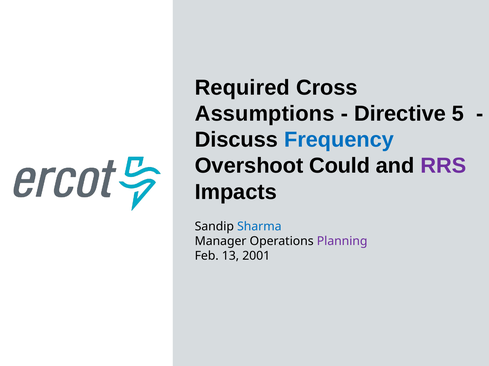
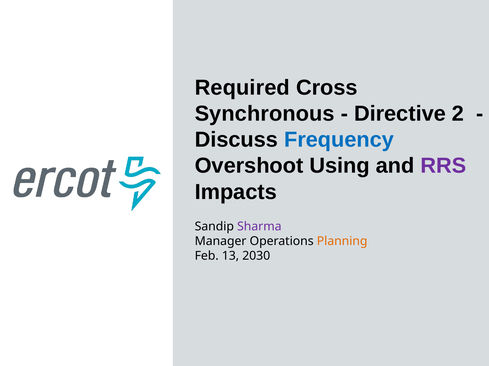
Assumptions: Assumptions -> Synchronous
5: 5 -> 2
Could: Could -> Using
Sharma colour: blue -> purple
Planning colour: purple -> orange
2001: 2001 -> 2030
